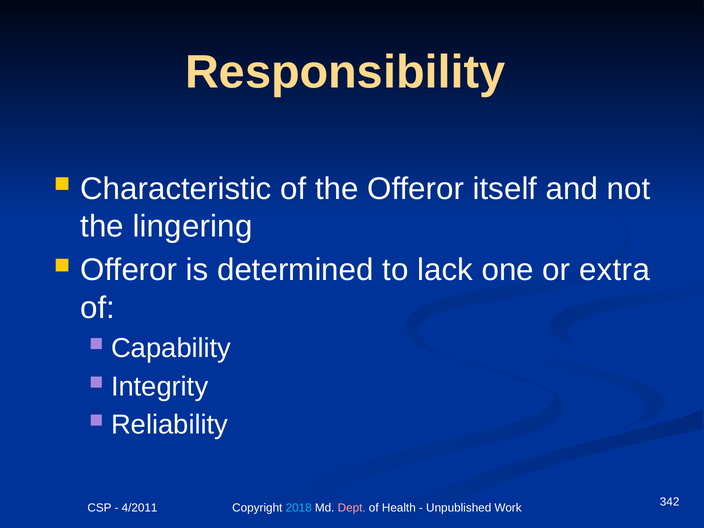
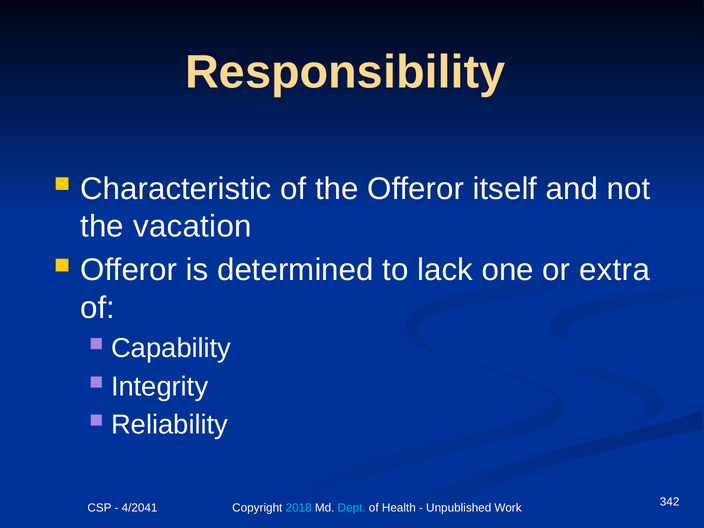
lingering: lingering -> vacation
4/2011: 4/2011 -> 4/2041
Dept colour: pink -> light blue
